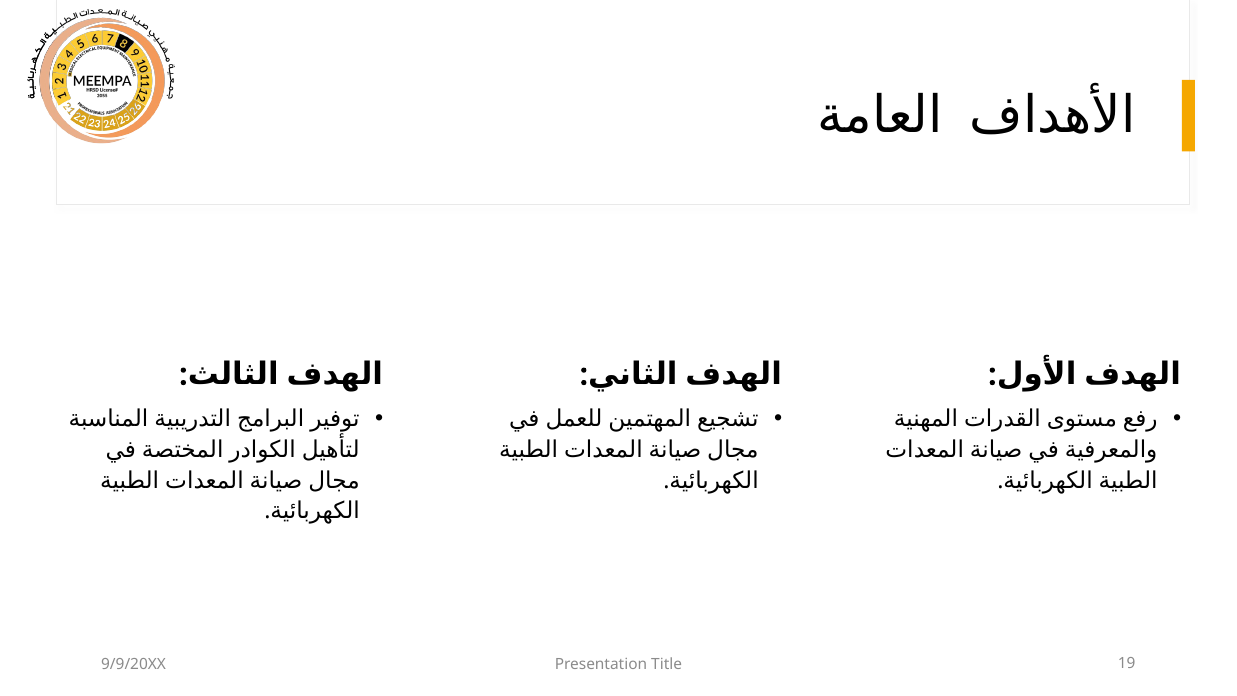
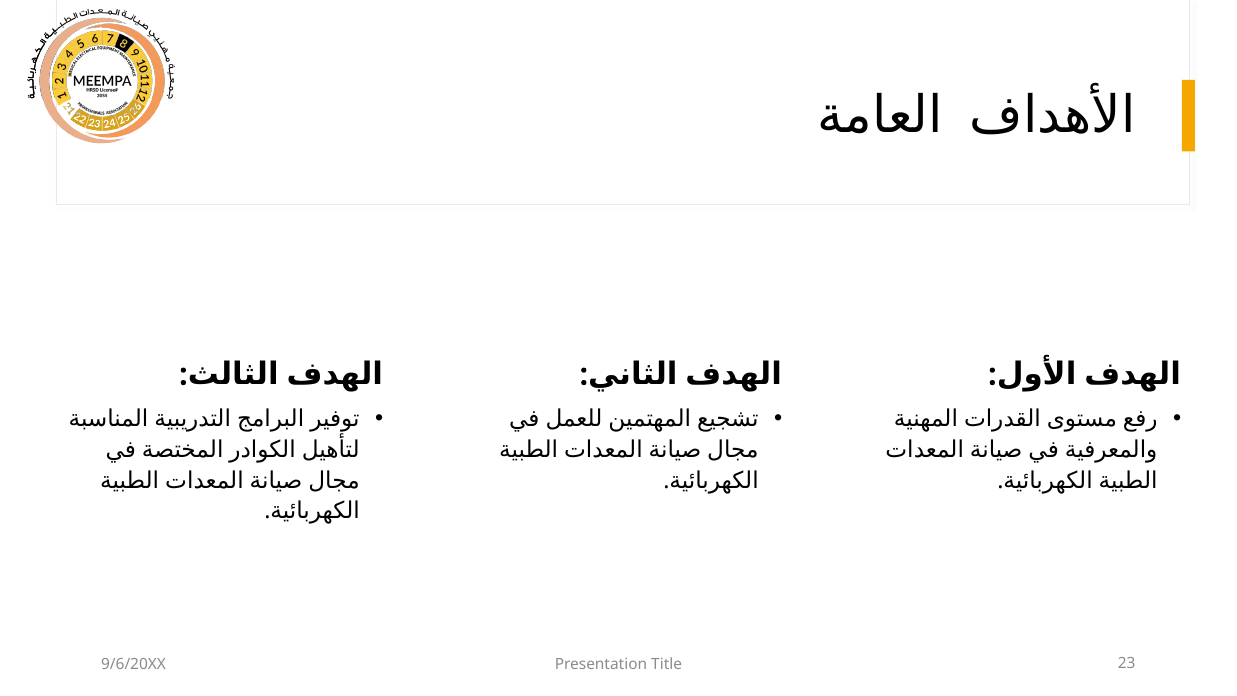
9/9/20XX: 9/9/20XX -> 9/6/20XX
19: 19 -> 23
